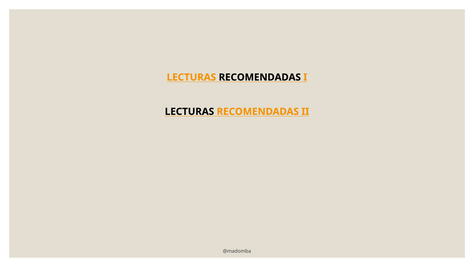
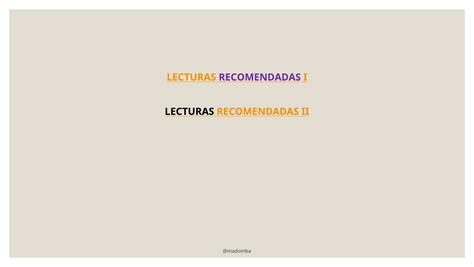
RECOMENDADAS at (260, 77) colour: black -> purple
